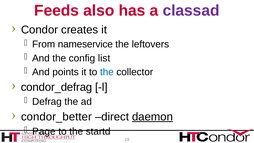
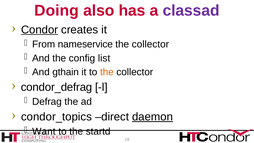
Feeds: Feeds -> Doing
Condor underline: none -> present
leftovers at (150, 44): leftovers -> collector
points: points -> gthain
the at (107, 72) colour: blue -> orange
condor_better: condor_better -> condor_topics
Page: Page -> Want
